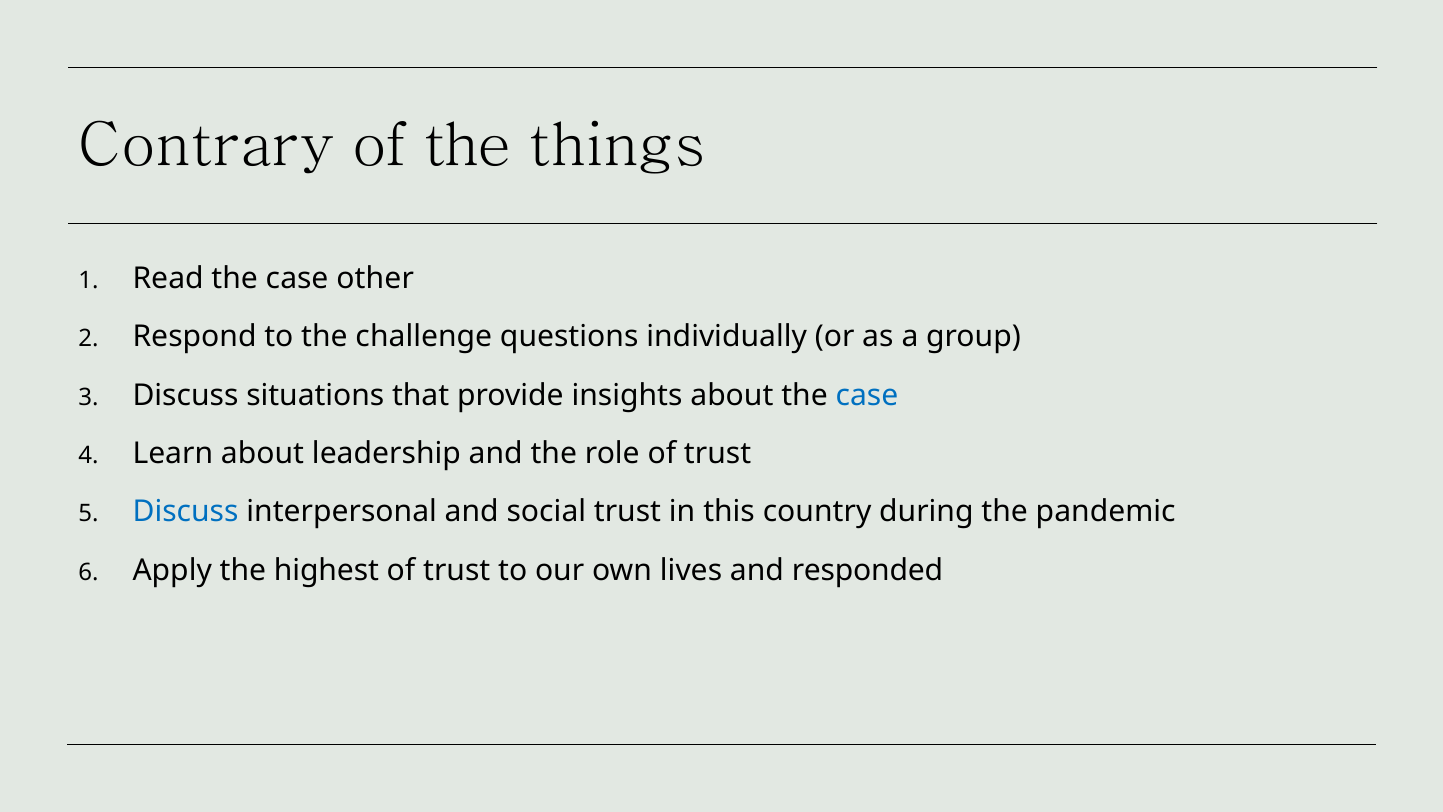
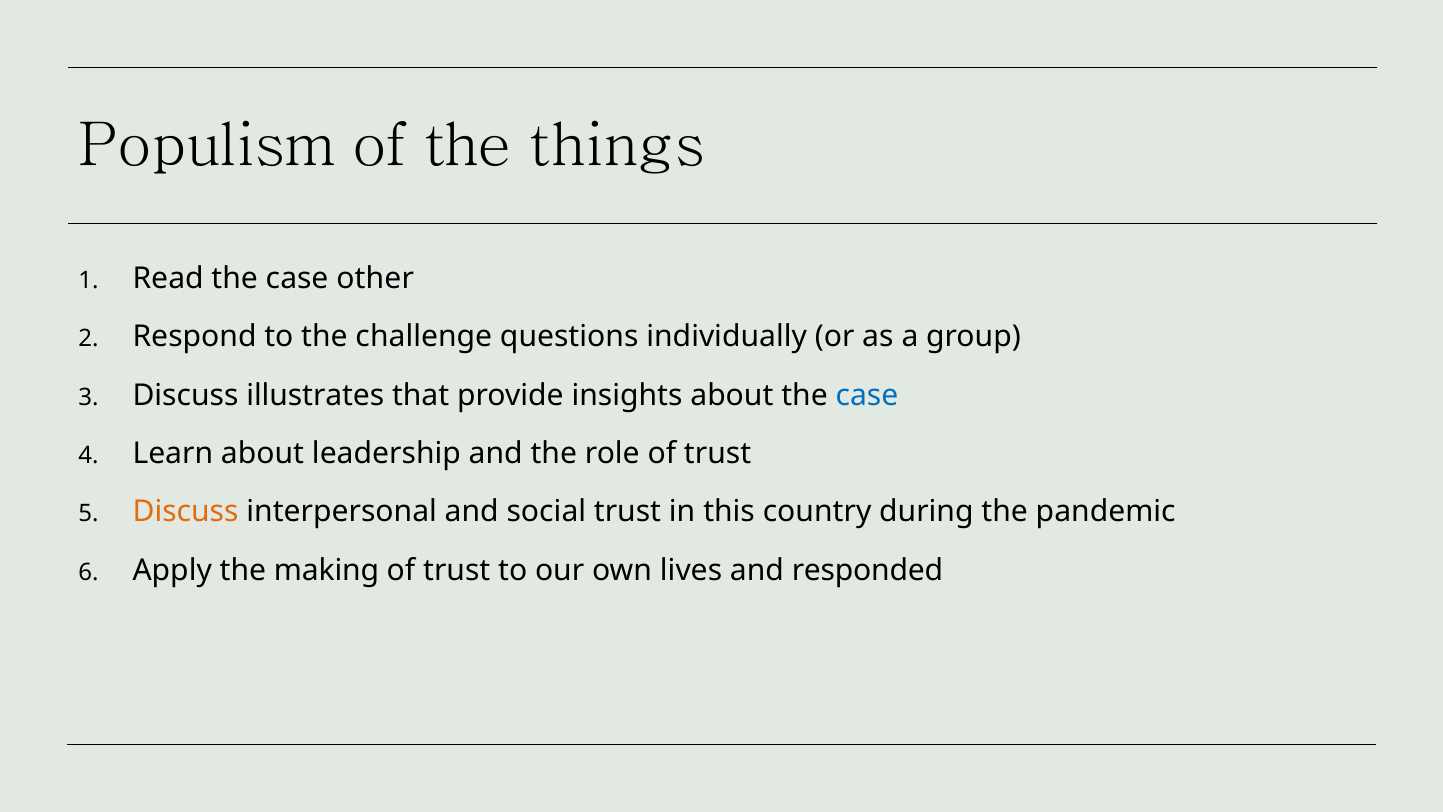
Contrary: Contrary -> Populism
situations: situations -> illustrates
Discuss at (186, 512) colour: blue -> orange
highest: highest -> making
